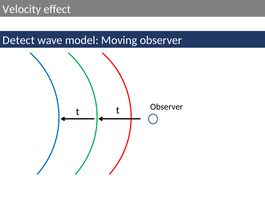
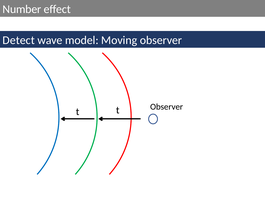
Velocity: Velocity -> Number
